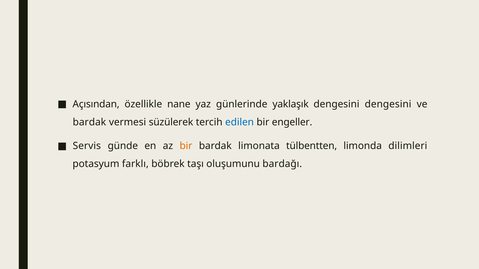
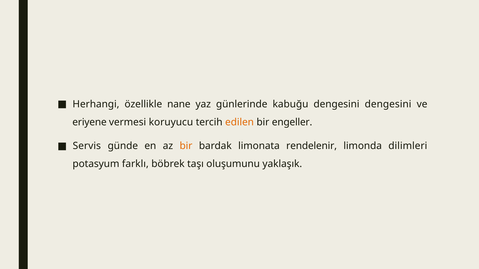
Açısından: Açısından -> Herhangi
yaklaşık: yaklaşık -> kabuğu
bardak at (89, 122): bardak -> eriyene
süzülerek: süzülerek -> koruyucu
edilen colour: blue -> orange
tülbentten: tülbentten -> rendelenir
bardağı: bardağı -> yaklaşık
